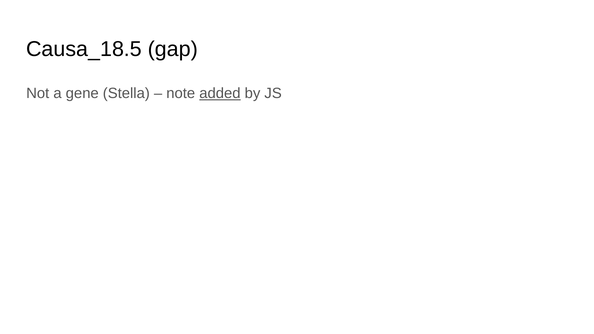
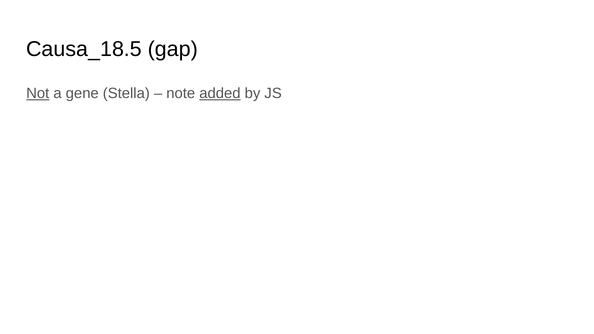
Not underline: none -> present
